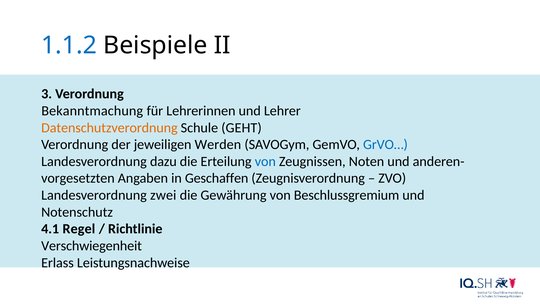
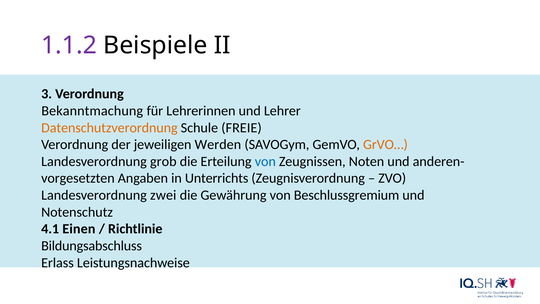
1.1.2 colour: blue -> purple
GEHT: GEHT -> FREIE
GrVO… colour: blue -> orange
dazu: dazu -> grob
Geschaffen: Geschaffen -> Unterrichts
Regel: Regel -> Einen
Verschwiegenheit: Verschwiegenheit -> Bildungsabschluss
